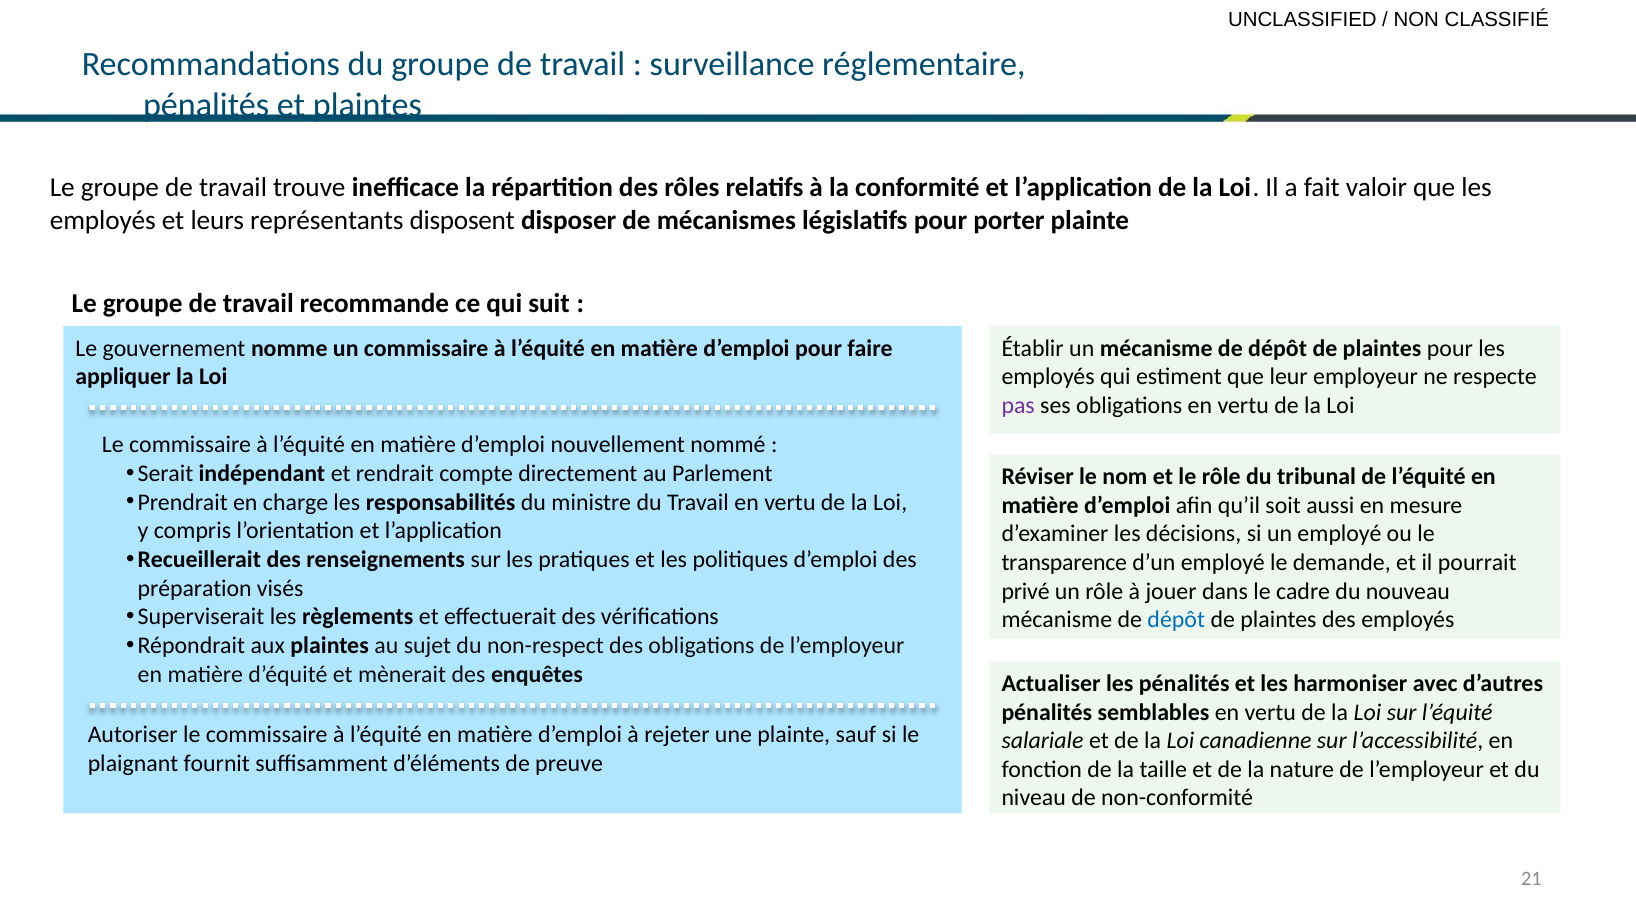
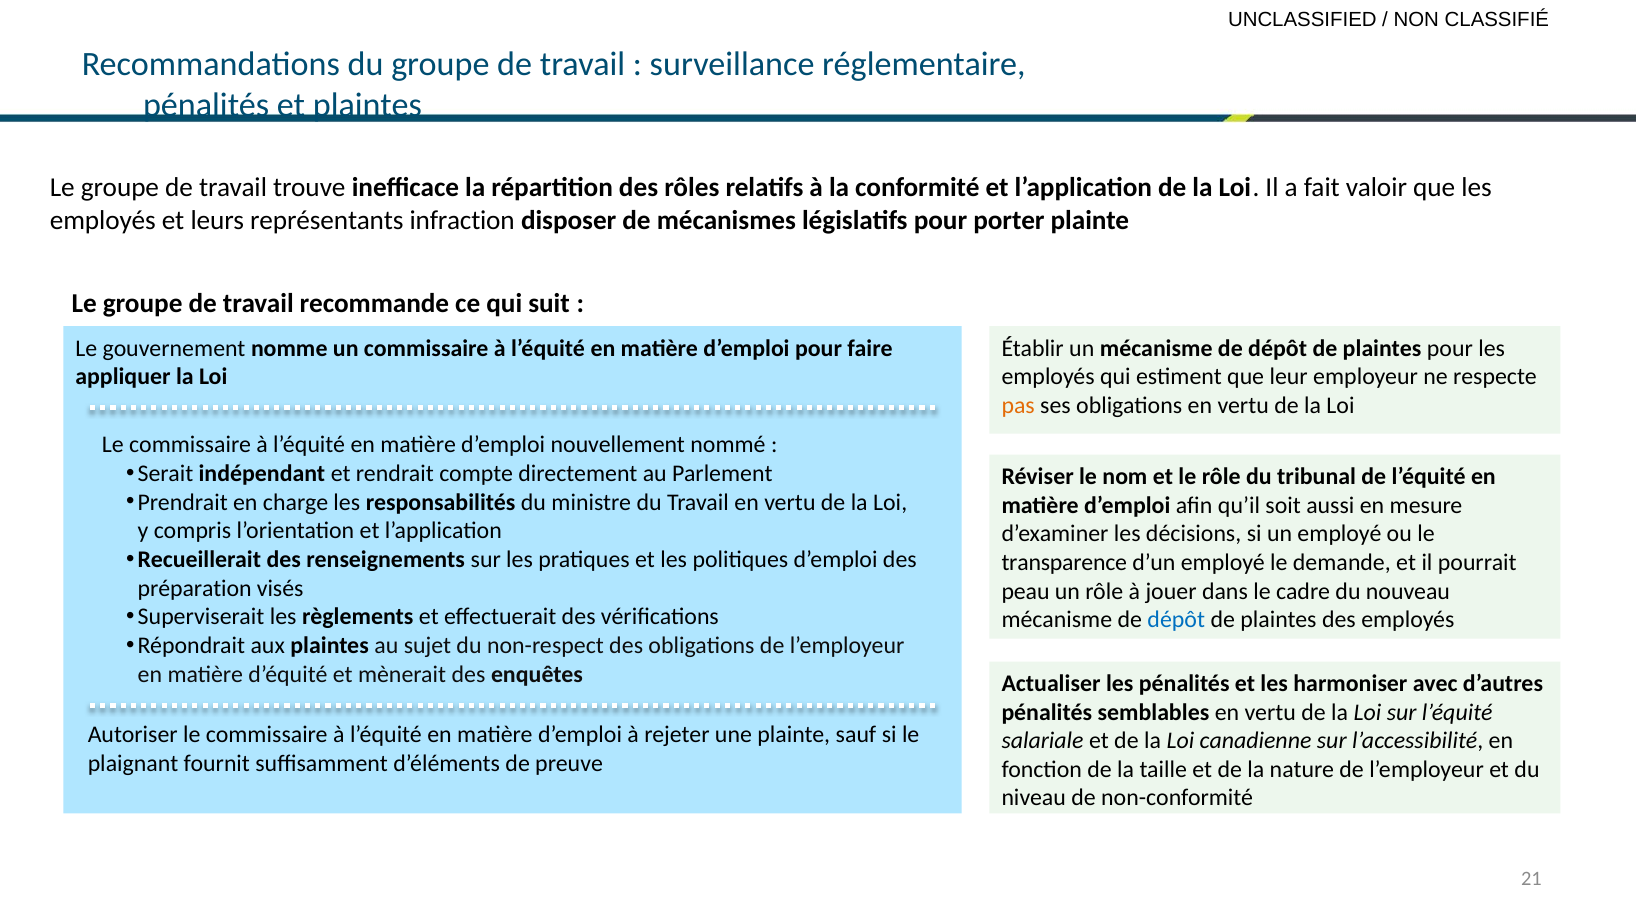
disposent: disposent -> infraction
pas colour: purple -> orange
privé: privé -> peau
